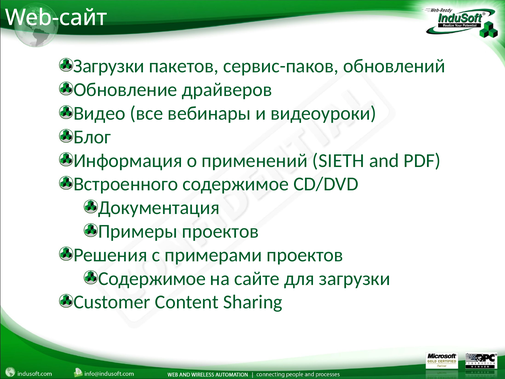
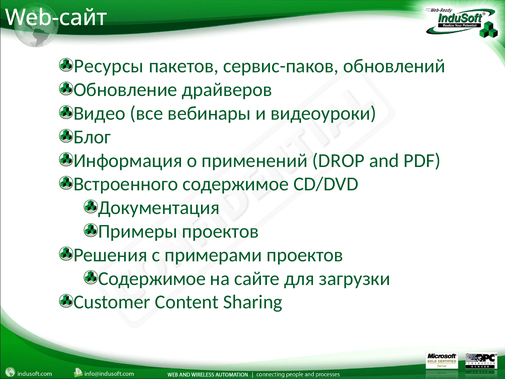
Загрузки at (109, 66): Загрузки -> Ресурсы
SIETH: SIETH -> DROP
